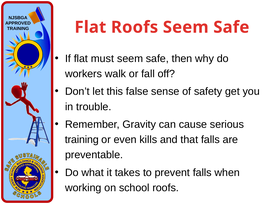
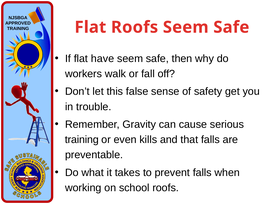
must: must -> have
